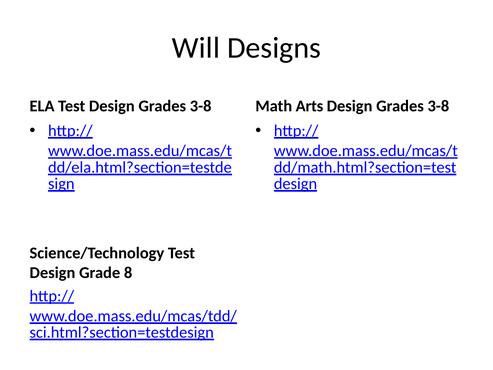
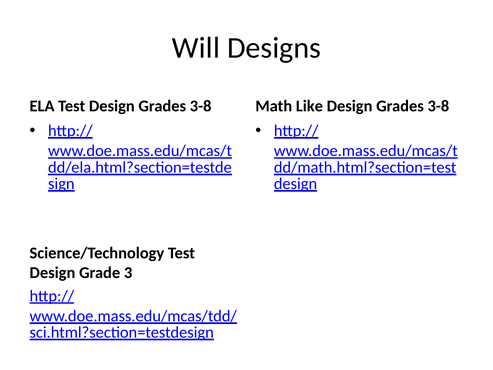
Arts: Arts -> Like
8: 8 -> 3
